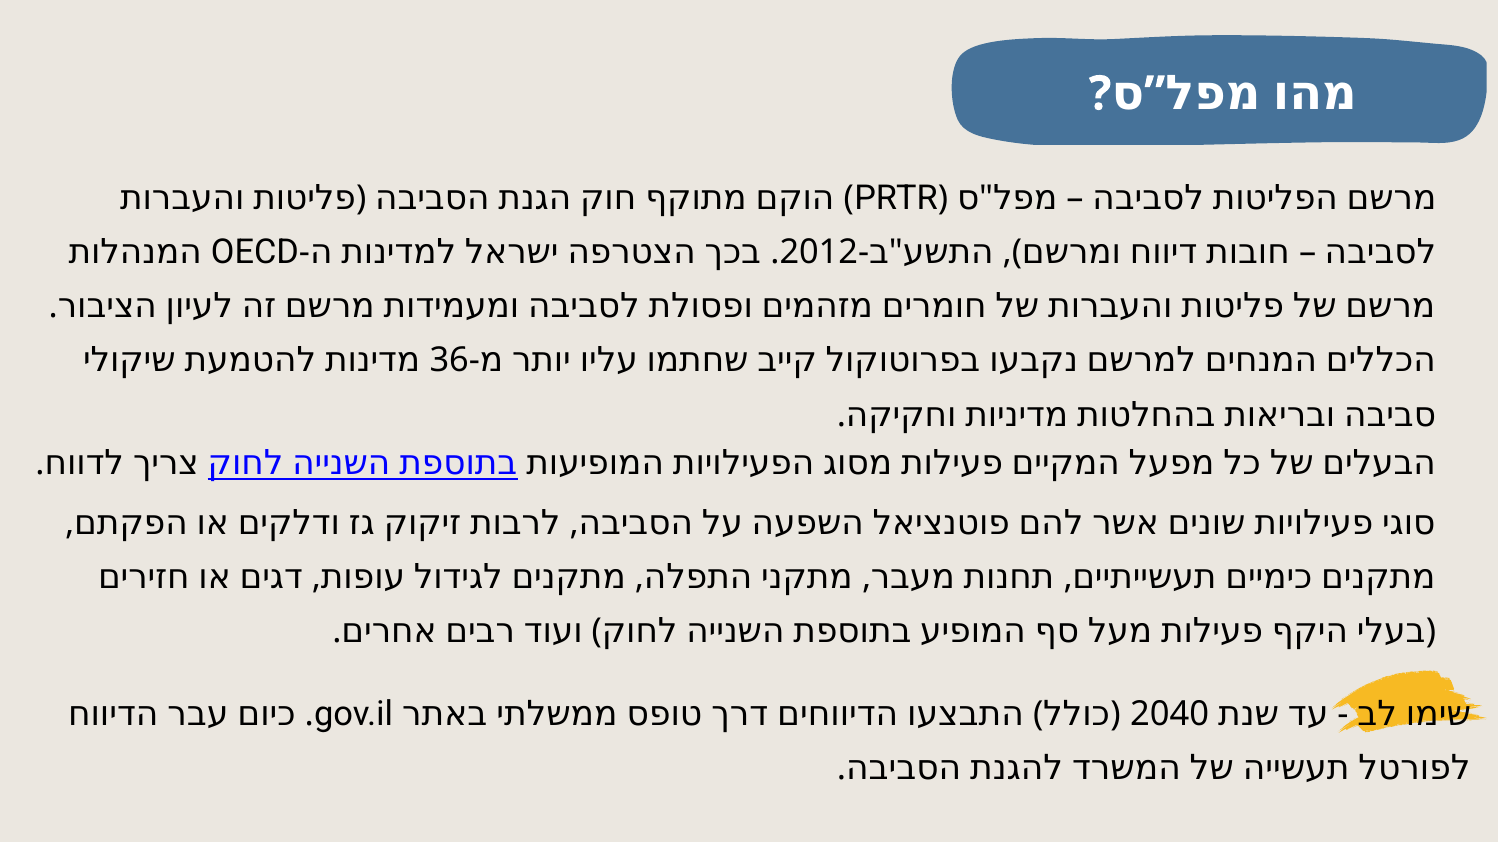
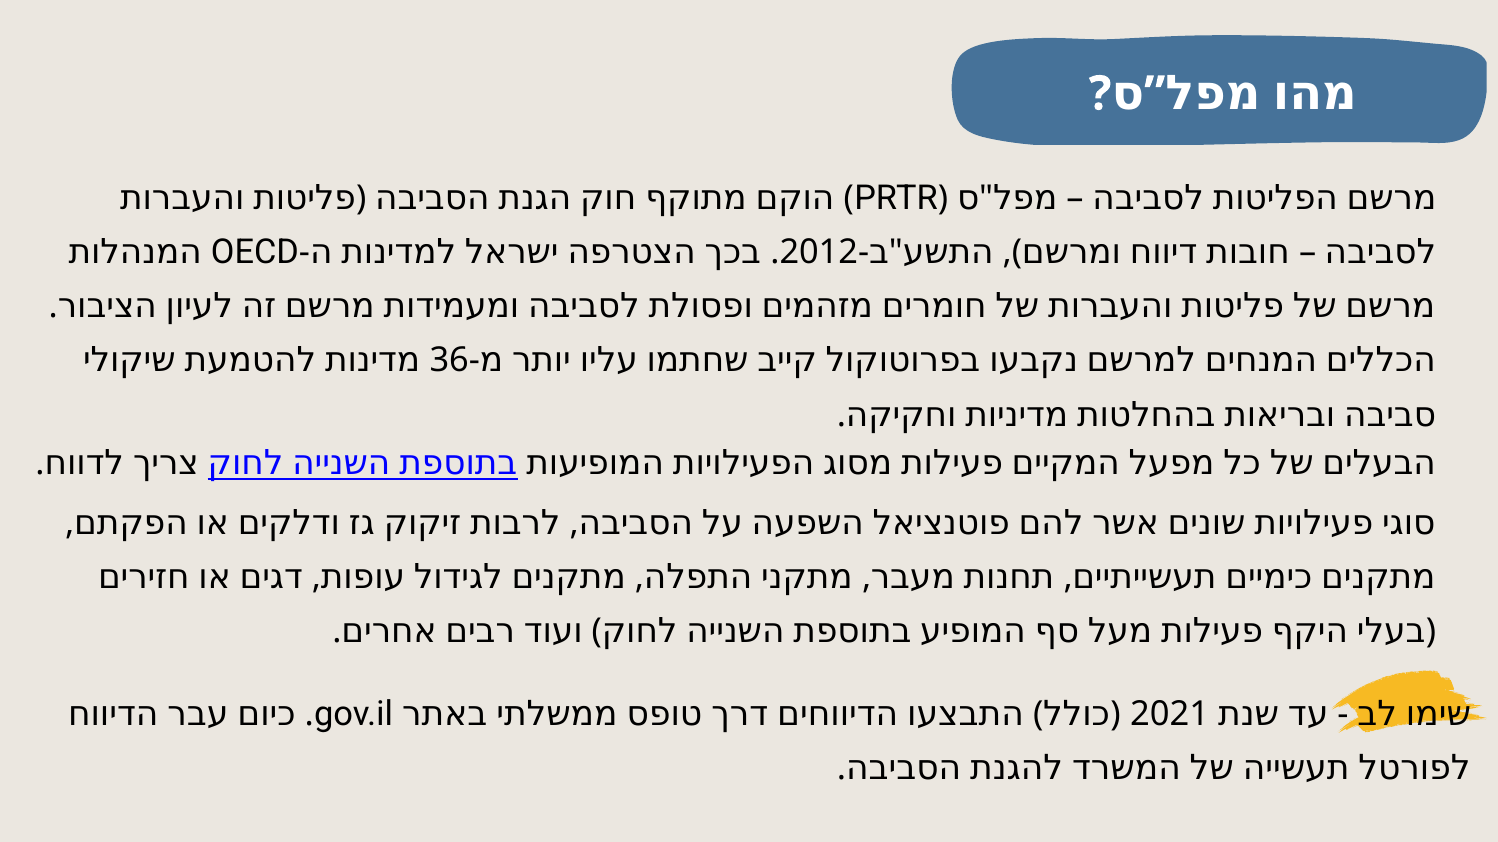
2040: 2040 -> 2021
